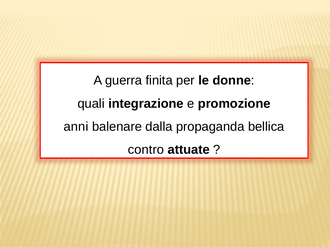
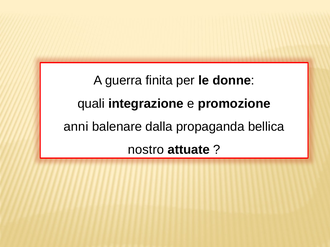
contro: contro -> nostro
